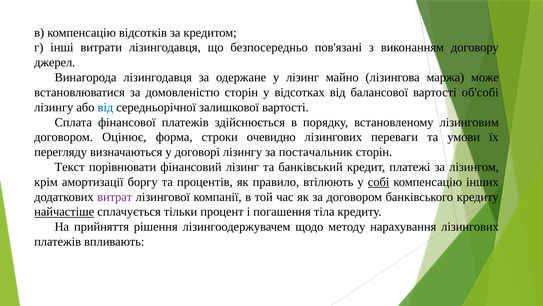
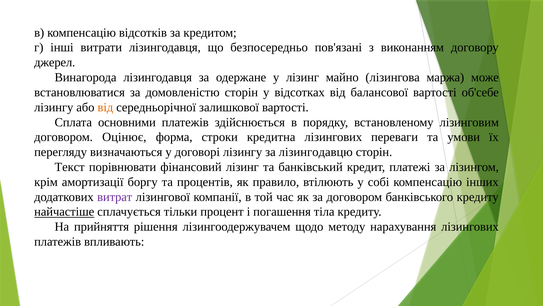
об'собі: об'собі -> об'себе
від at (105, 107) colour: blue -> orange
фінансової: фінансової -> основними
очевидно: очевидно -> кредитна
постачальник: постачальник -> лізингодавцю
собі underline: present -> none
